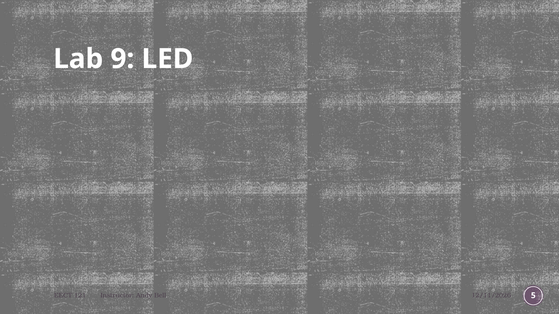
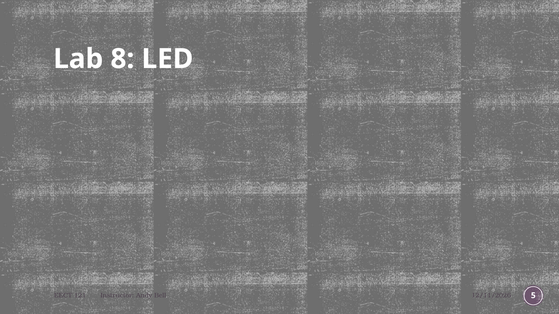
9: 9 -> 8
